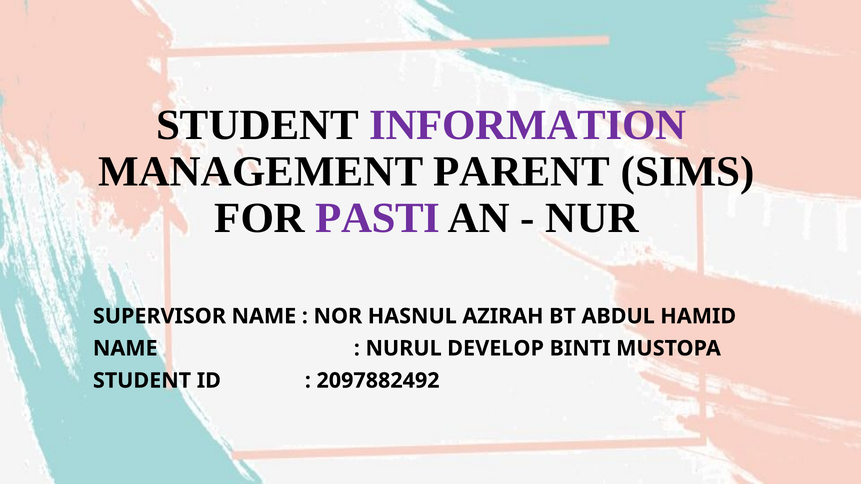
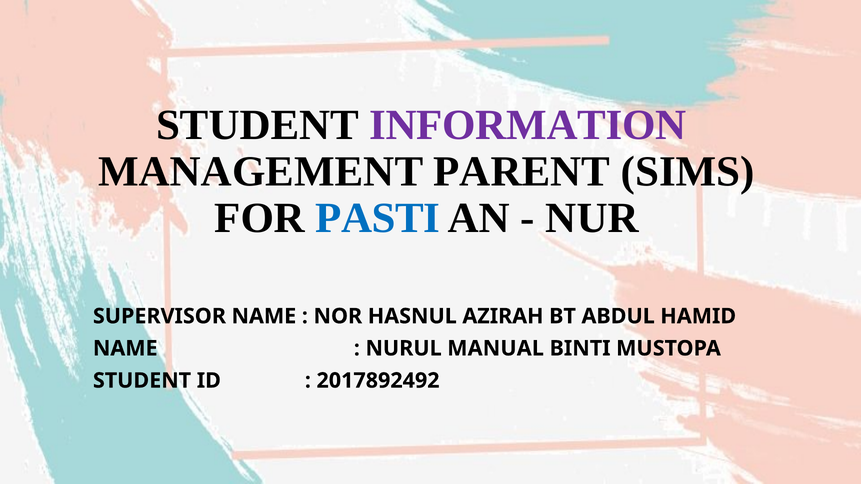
PASTI colour: purple -> blue
DEVELOP: DEVELOP -> MANUAL
2097882492: 2097882492 -> 2017892492
